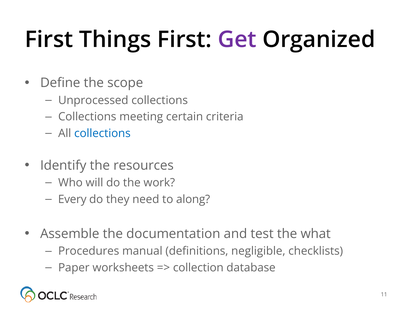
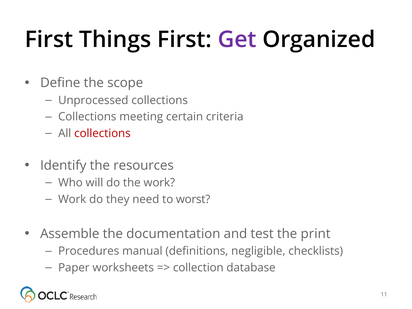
collections at (102, 133) colour: blue -> red
Every at (72, 199): Every -> Work
along: along -> worst
what: what -> print
